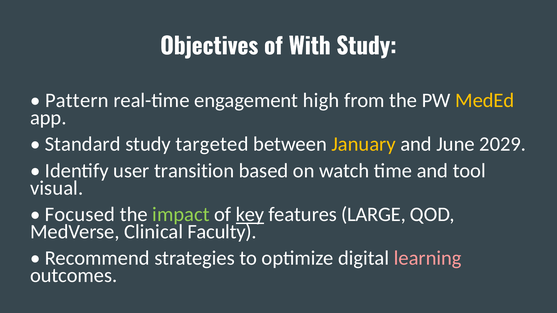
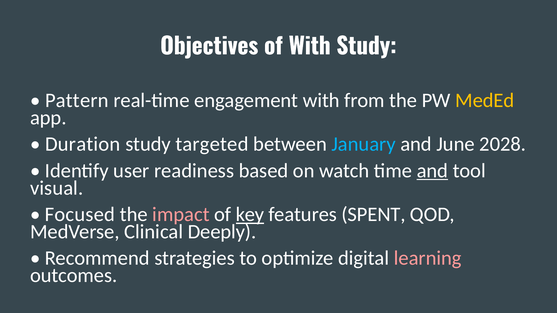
engagement high: high -> with
Standard: Standard -> Duration
January colour: yellow -> light blue
2029: 2029 -> 2028
transition: transition -> readiness
and at (432, 171) underline: none -> present
impact colour: light green -> pink
LARGE: LARGE -> SPENT
Faculty: Faculty -> Deeply
